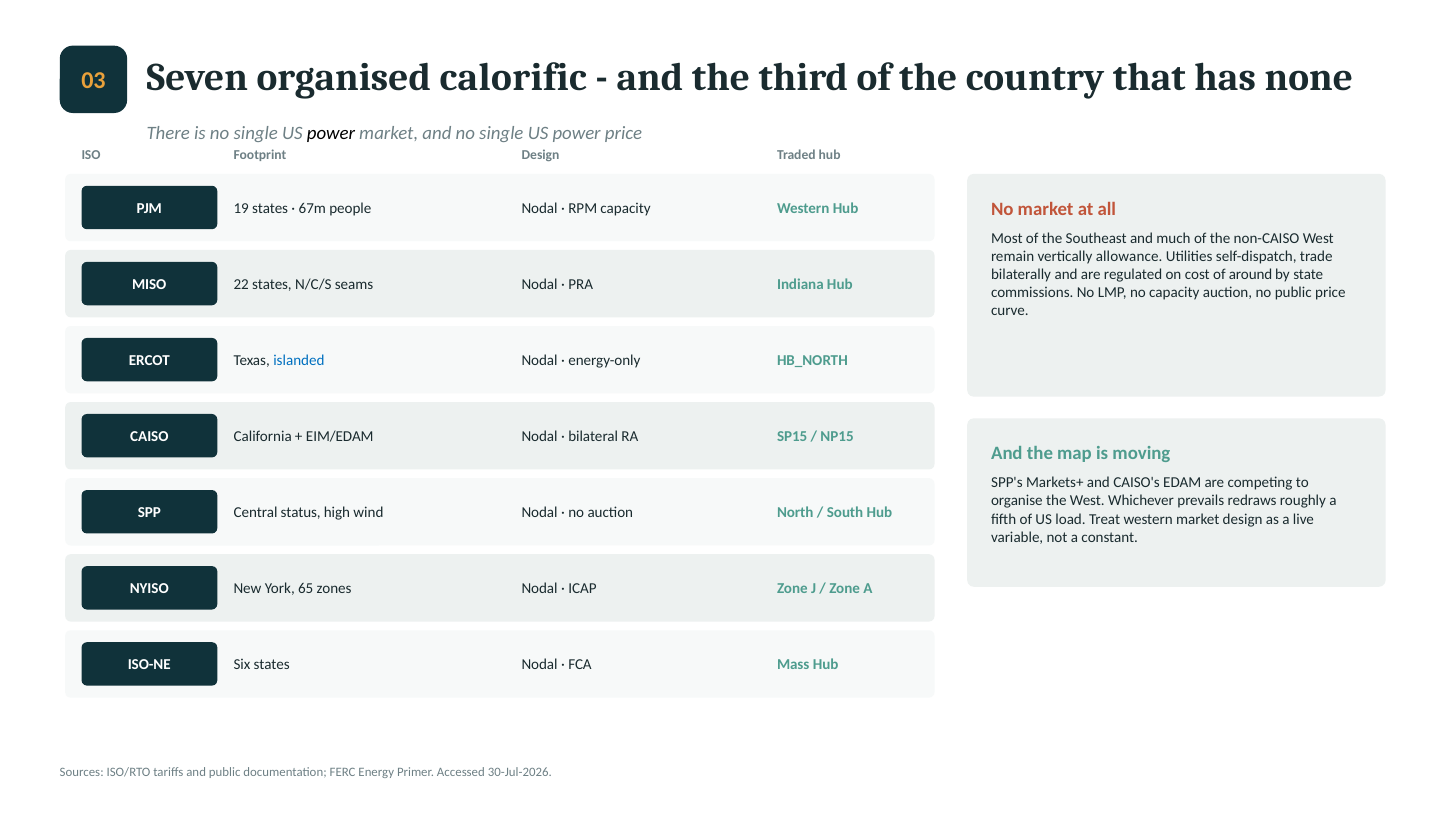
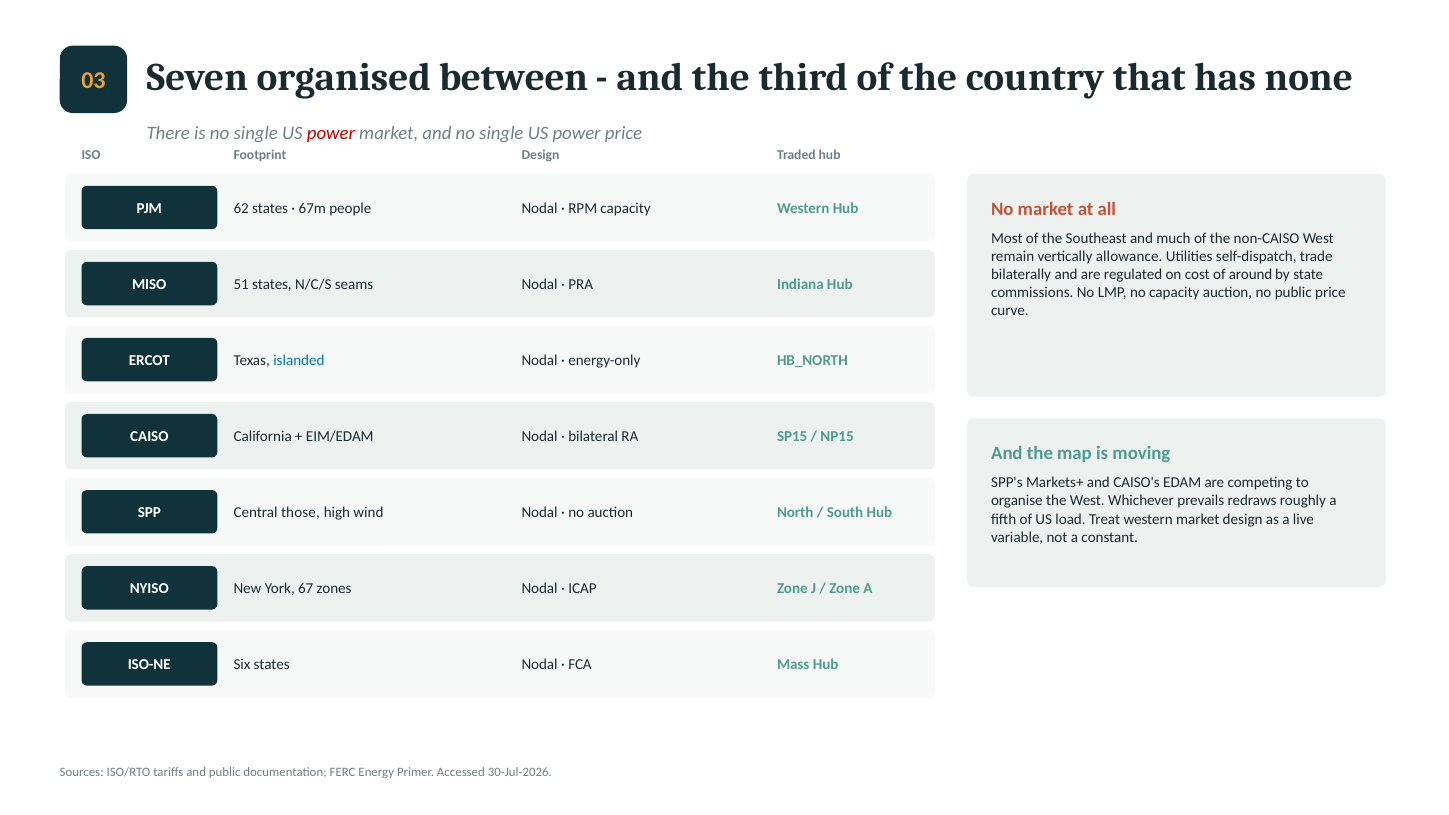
calorific: calorific -> between
power at (331, 133) colour: black -> red
19: 19 -> 62
22: 22 -> 51
status: status -> those
65: 65 -> 67
